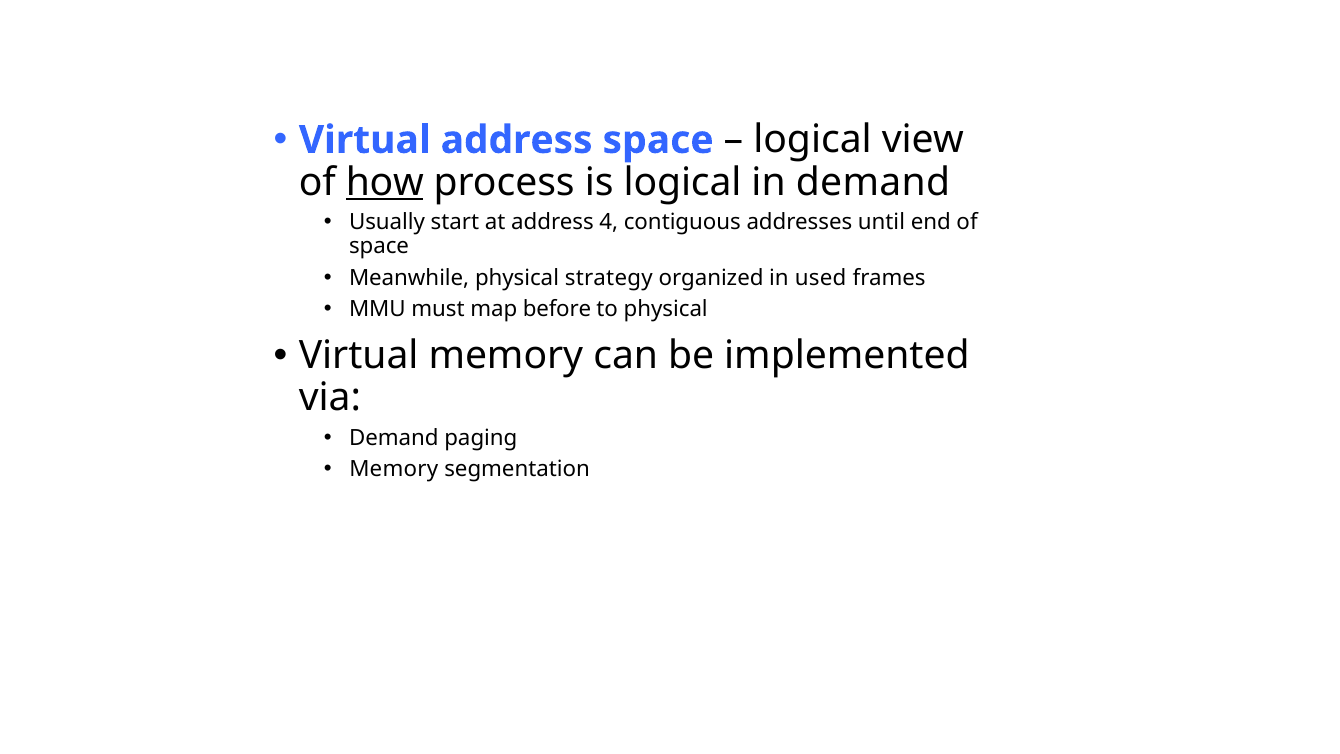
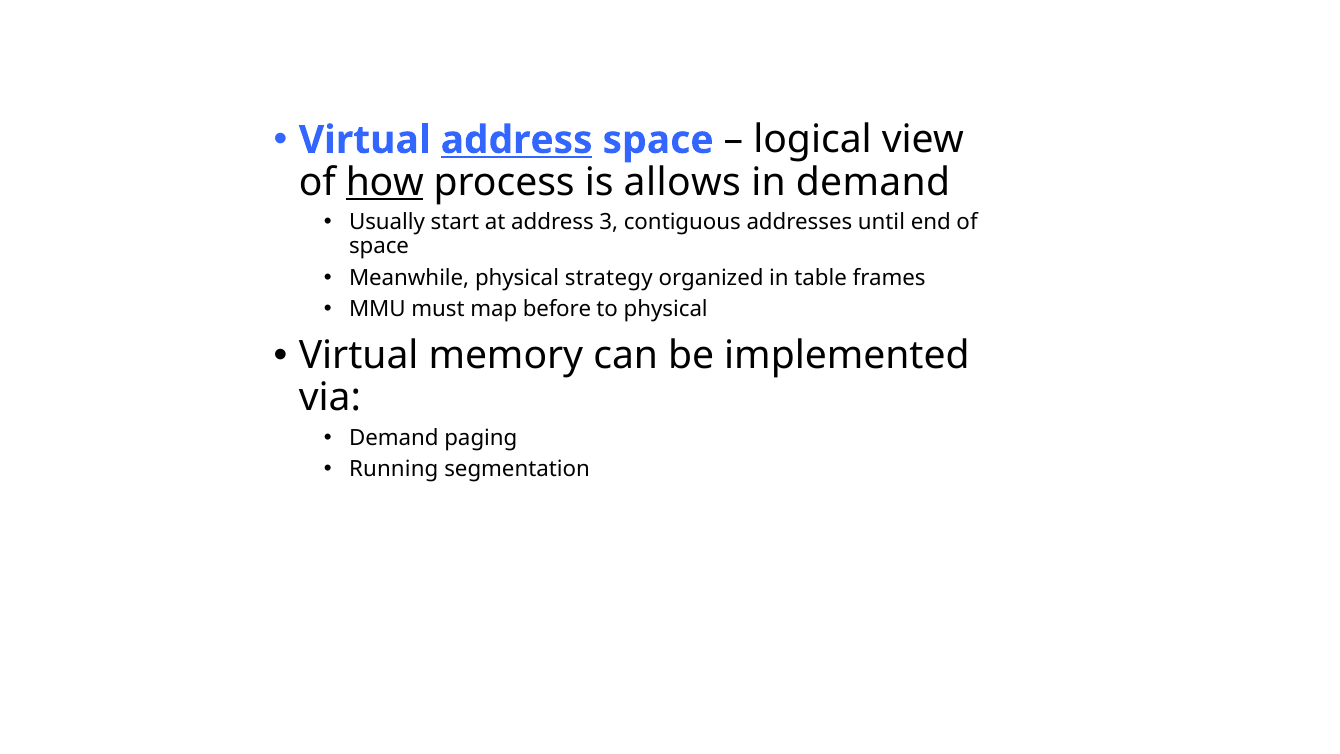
address at (517, 140) underline: none -> present
is logical: logical -> allows
4: 4 -> 3
used: used -> table
Memory at (394, 469): Memory -> Running
